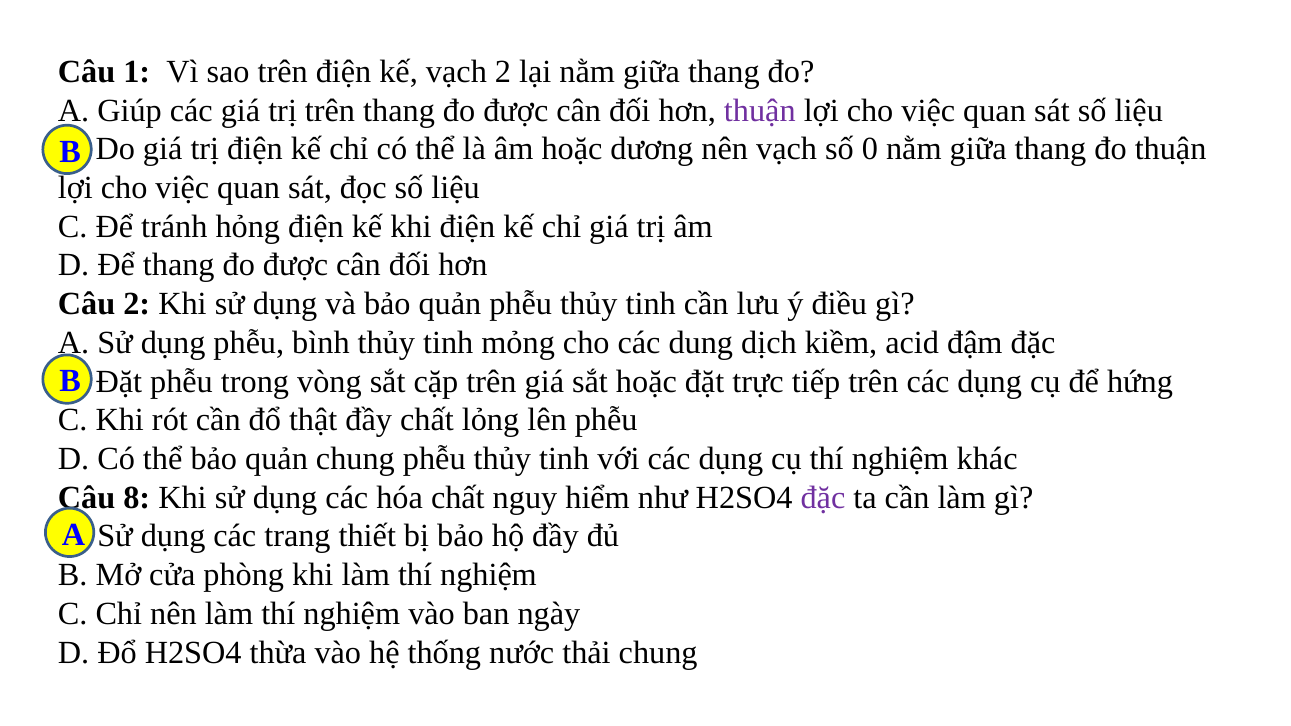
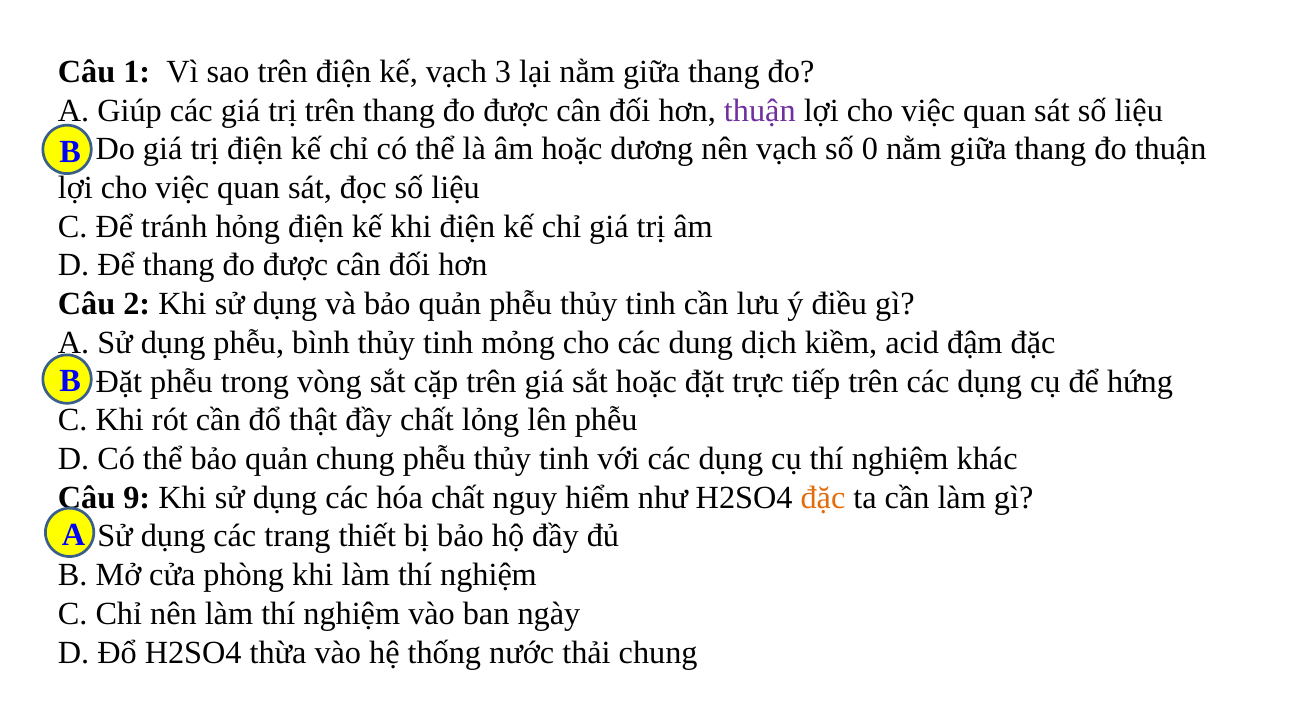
vạch 2: 2 -> 3
8: 8 -> 9
đặc at (823, 498) colour: purple -> orange
